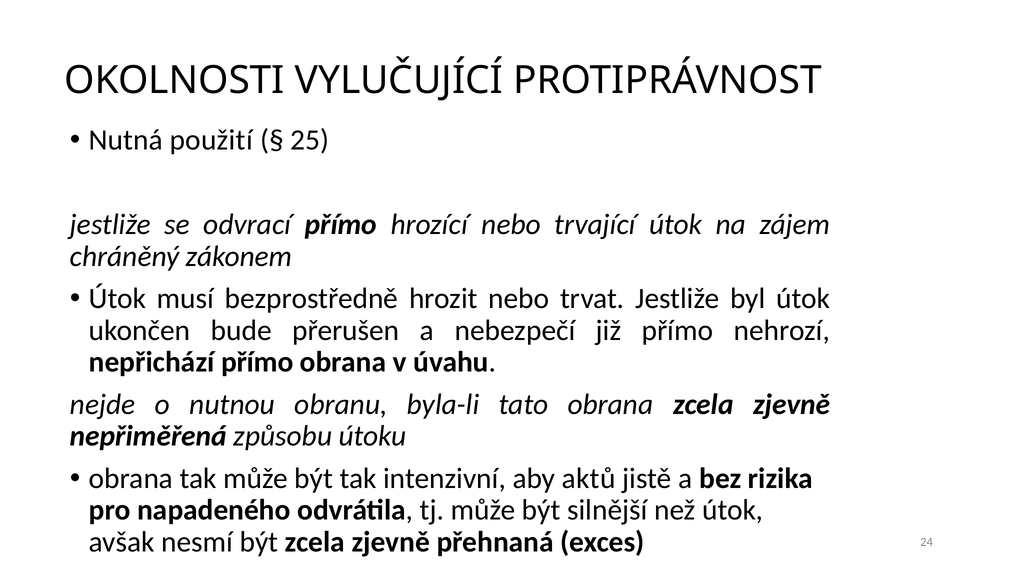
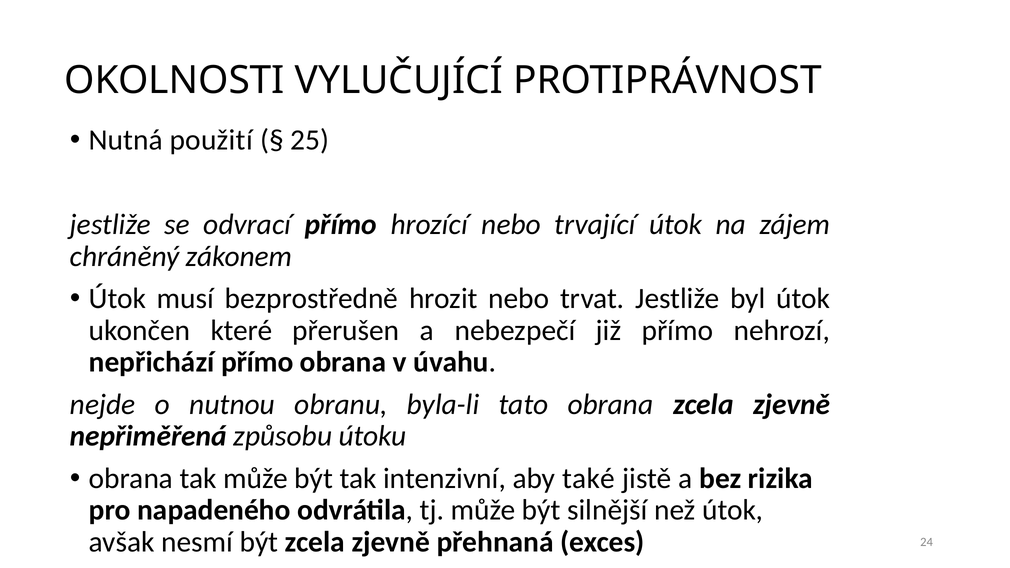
bude: bude -> které
aktů: aktů -> také
